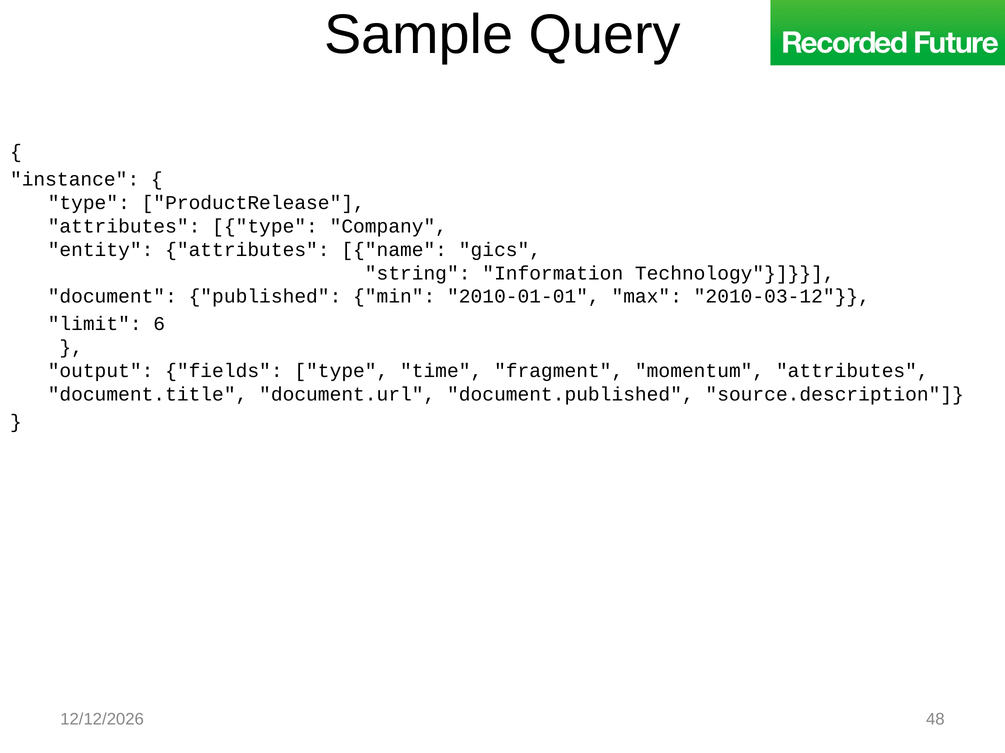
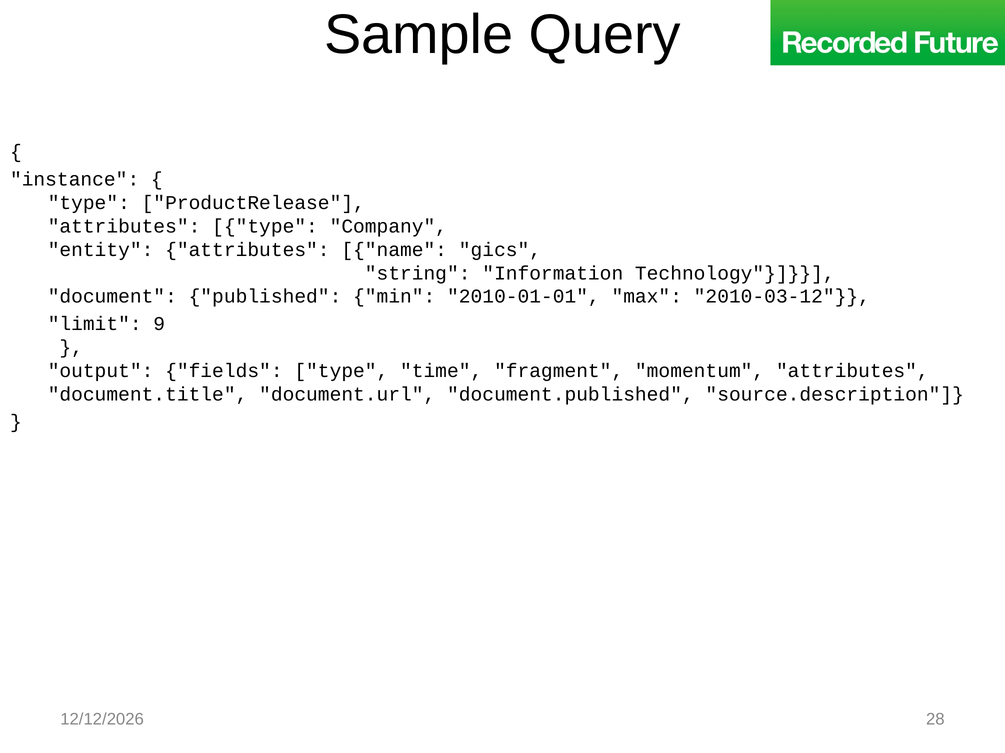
6: 6 -> 9
48: 48 -> 28
